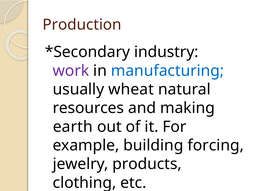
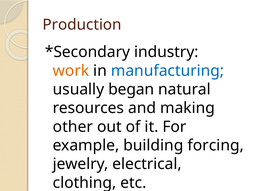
work colour: purple -> orange
wheat: wheat -> began
earth: earth -> other
products: products -> electrical
